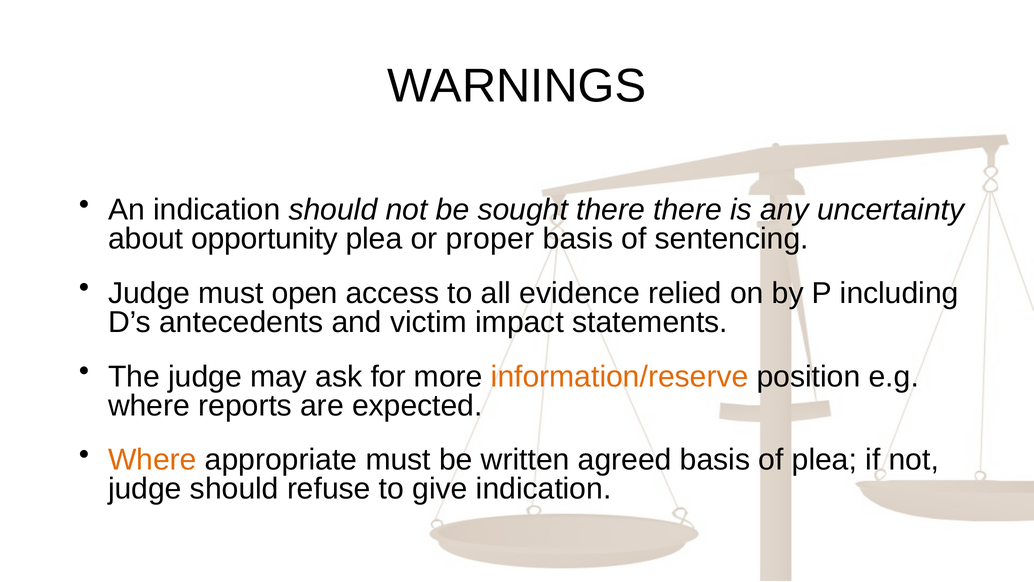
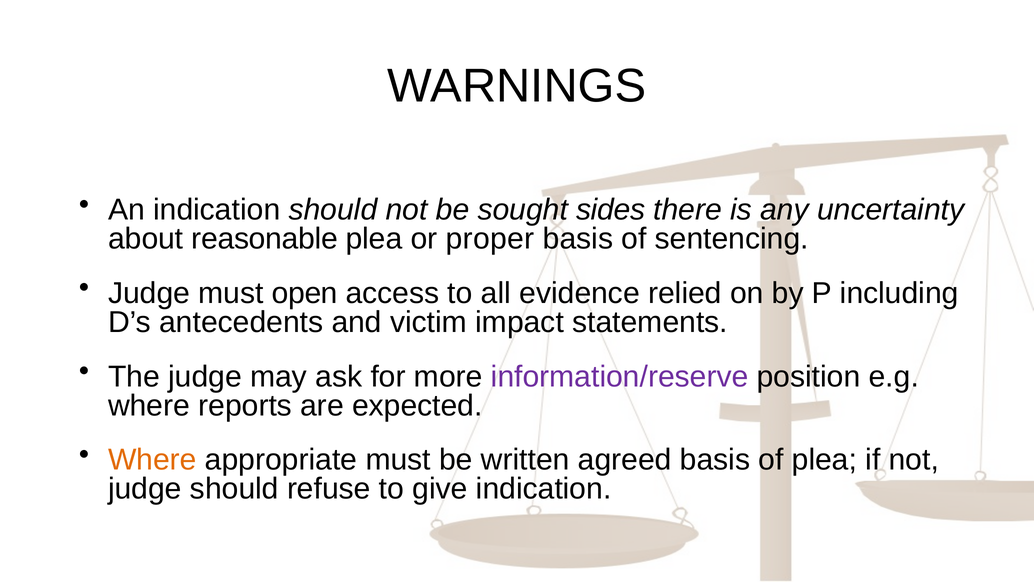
sought there: there -> sides
opportunity: opportunity -> reasonable
information/reserve colour: orange -> purple
